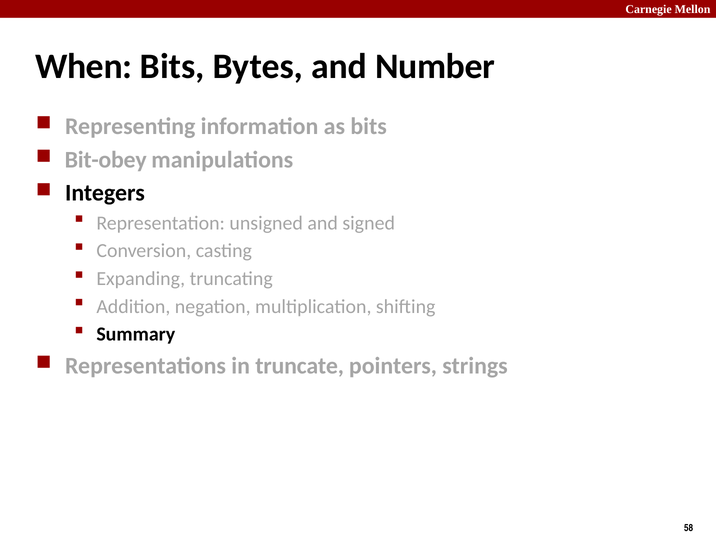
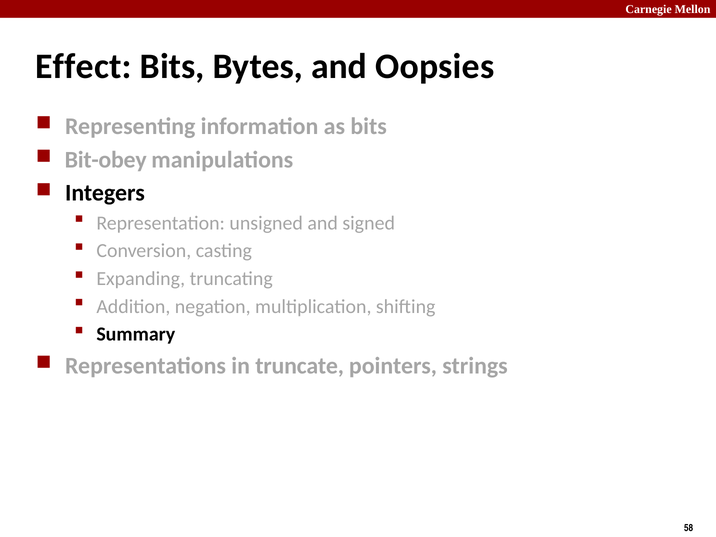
When: When -> Effect
Number: Number -> Oopsies
